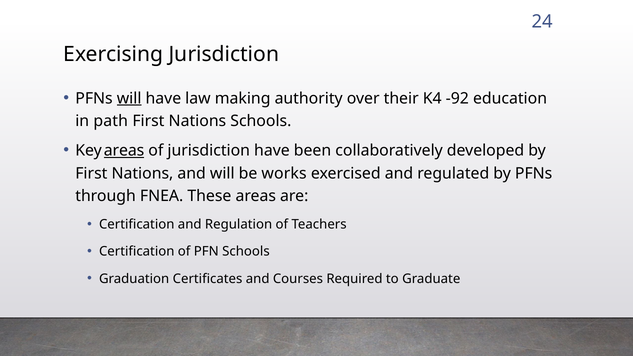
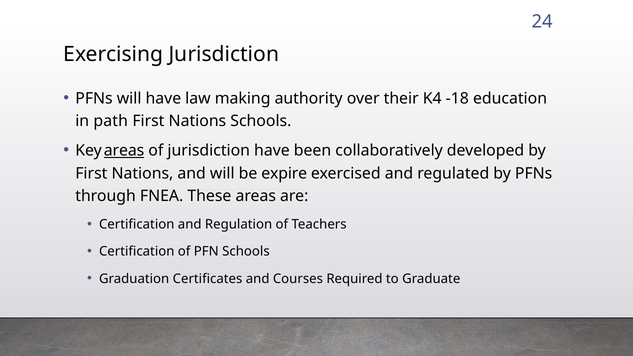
will at (129, 98) underline: present -> none
-92: -92 -> -18
works: works -> expire
